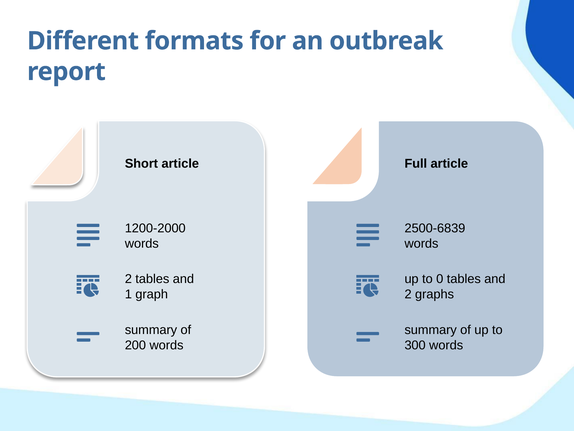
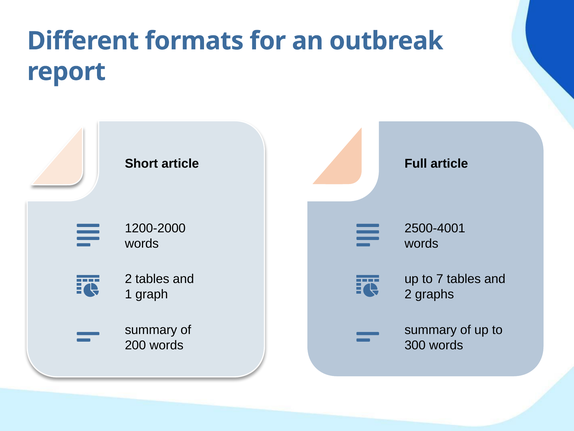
2500-6839: 2500-6839 -> 2500-4001
0: 0 -> 7
